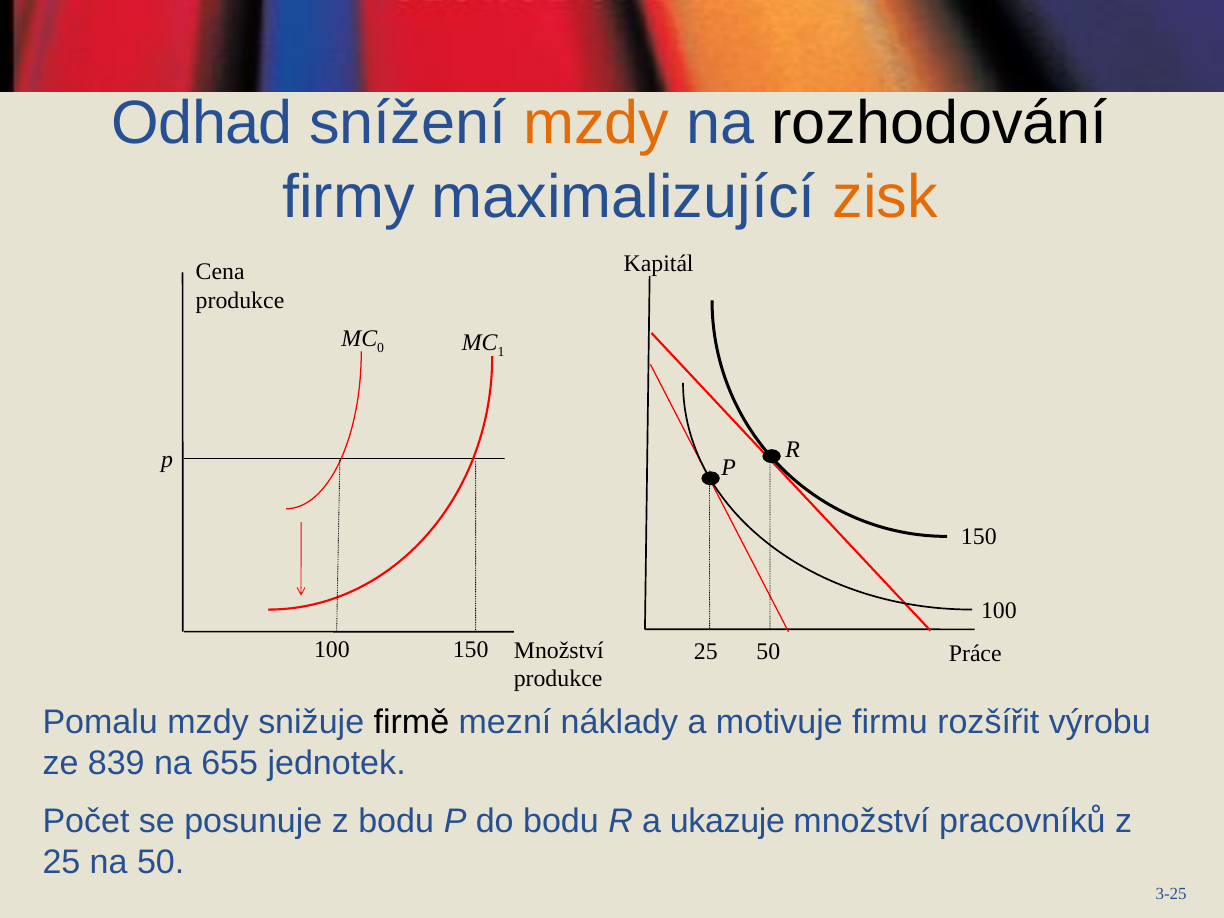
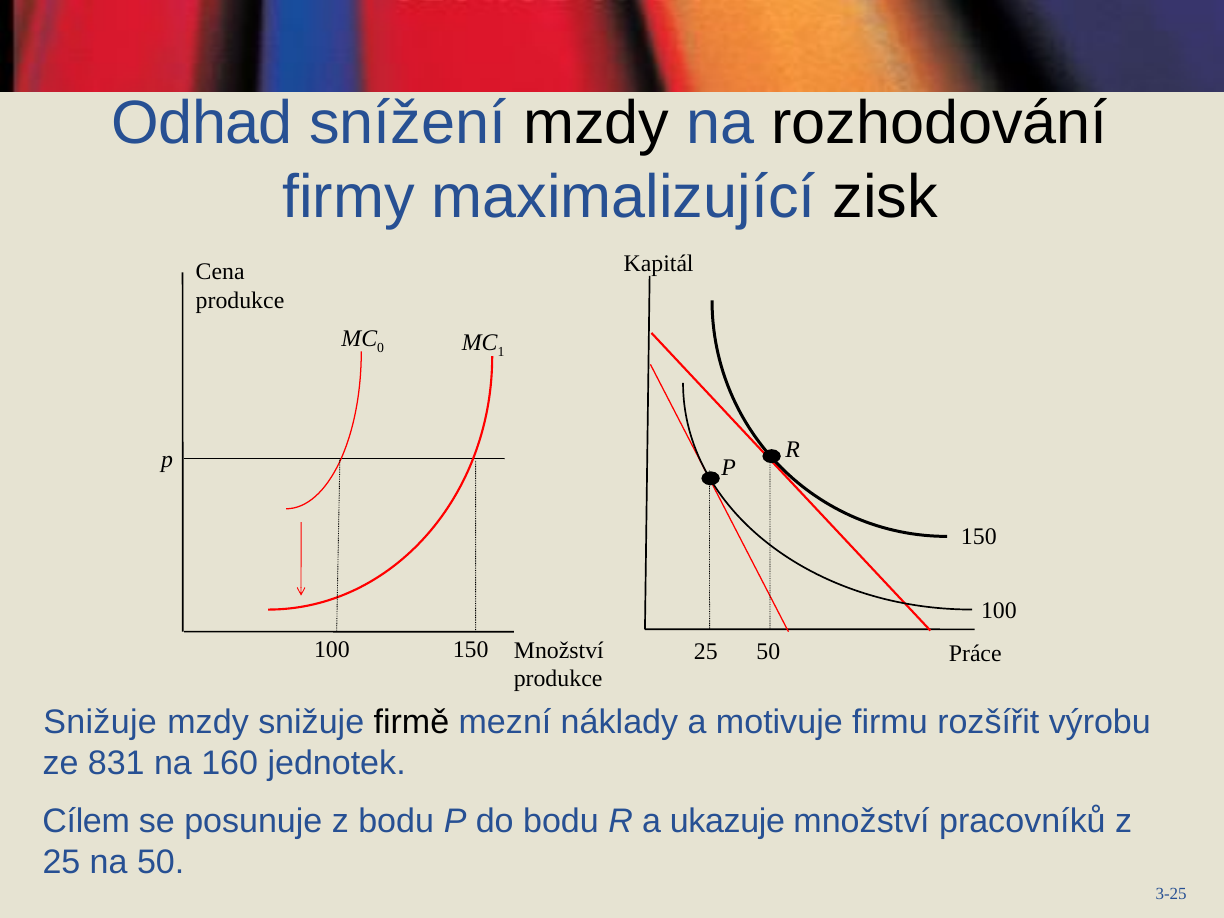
mzdy at (596, 124) colour: orange -> black
zisk colour: orange -> black
Pomalu at (100, 722): Pomalu -> Snižuje
839: 839 -> 831
655: 655 -> 160
Počet: Počet -> Cílem
